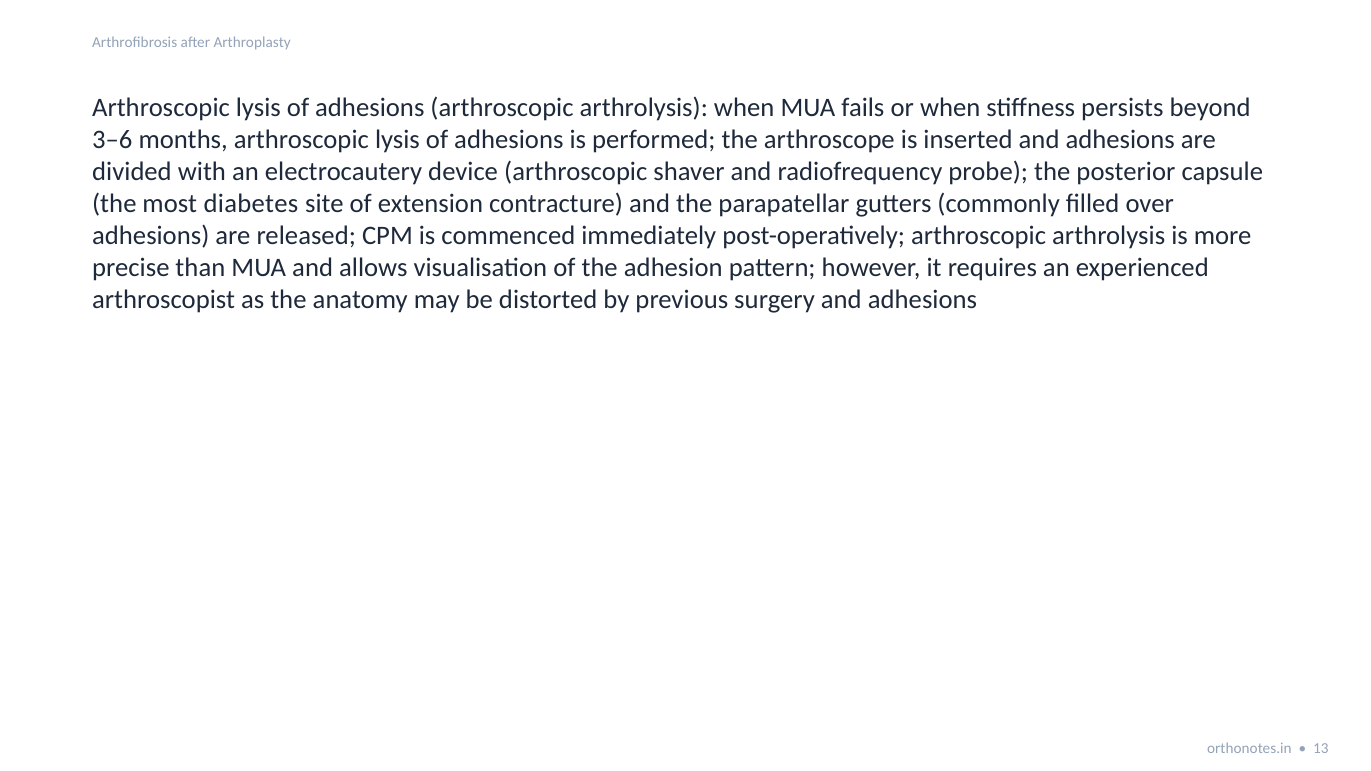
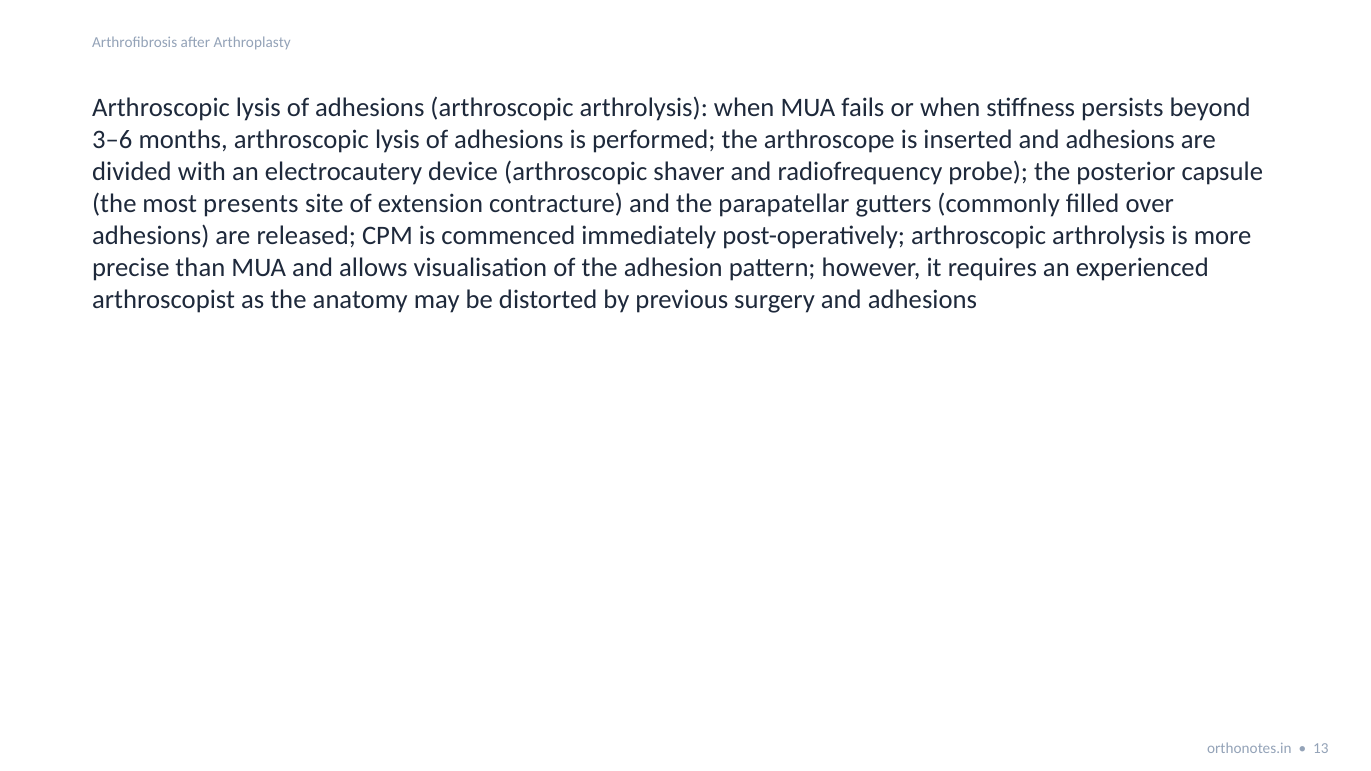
diabetes: diabetes -> presents
